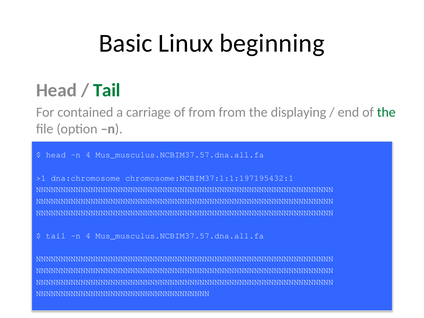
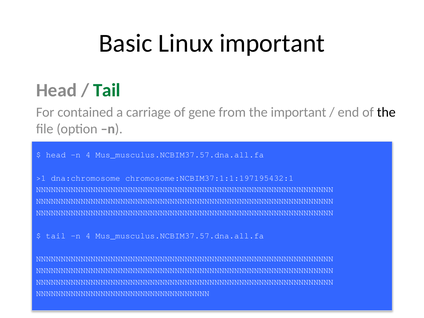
Linux beginning: beginning -> important
of from: from -> gene
the displaying: displaying -> important
the at (386, 112) colour: green -> black
